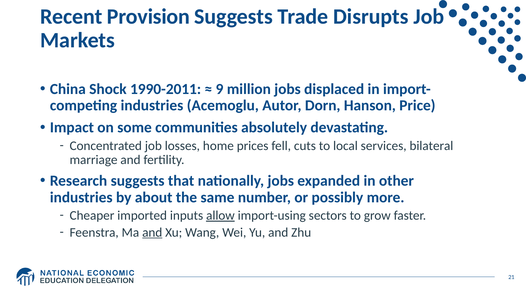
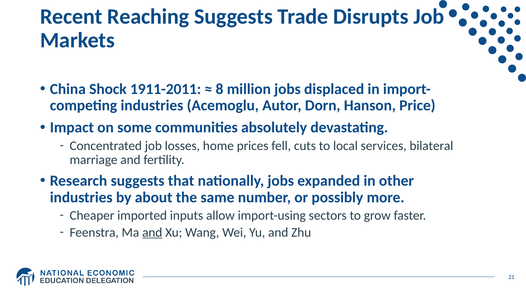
Provision: Provision -> Reaching
1990-2011: 1990-2011 -> 1911-2011
9: 9 -> 8
allow underline: present -> none
